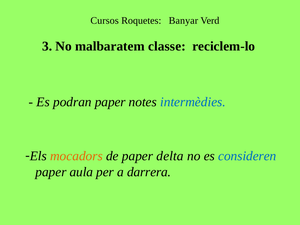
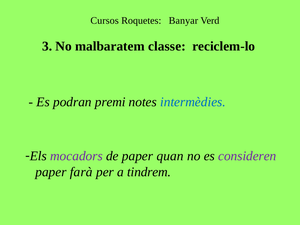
podran paper: paper -> premi
mocadors colour: orange -> purple
delta: delta -> quan
consideren colour: blue -> purple
aula: aula -> farà
darrera: darrera -> tindrem
